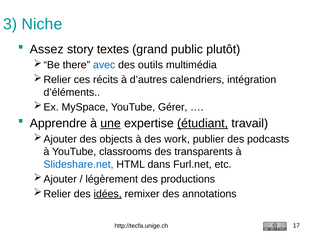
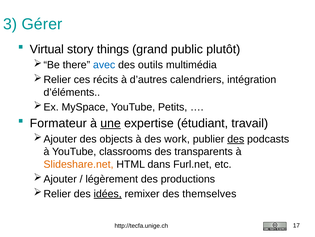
Niche: Niche -> Gérer
Assez: Assez -> Virtual
textes: textes -> things
Gérer: Gérer -> Petits
Apprendre: Apprendre -> Formateur
étudiant underline: present -> none
des at (236, 139) underline: none -> present
Slideshare.net colour: blue -> orange
annotations: annotations -> themselves
